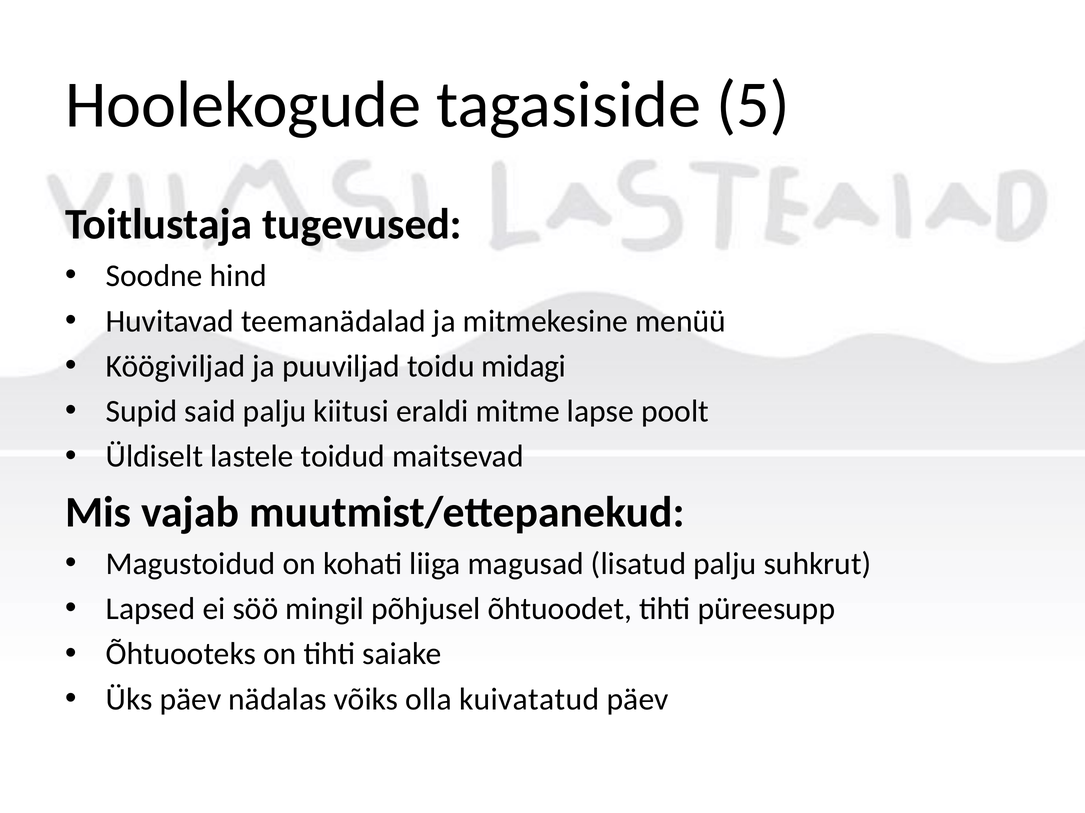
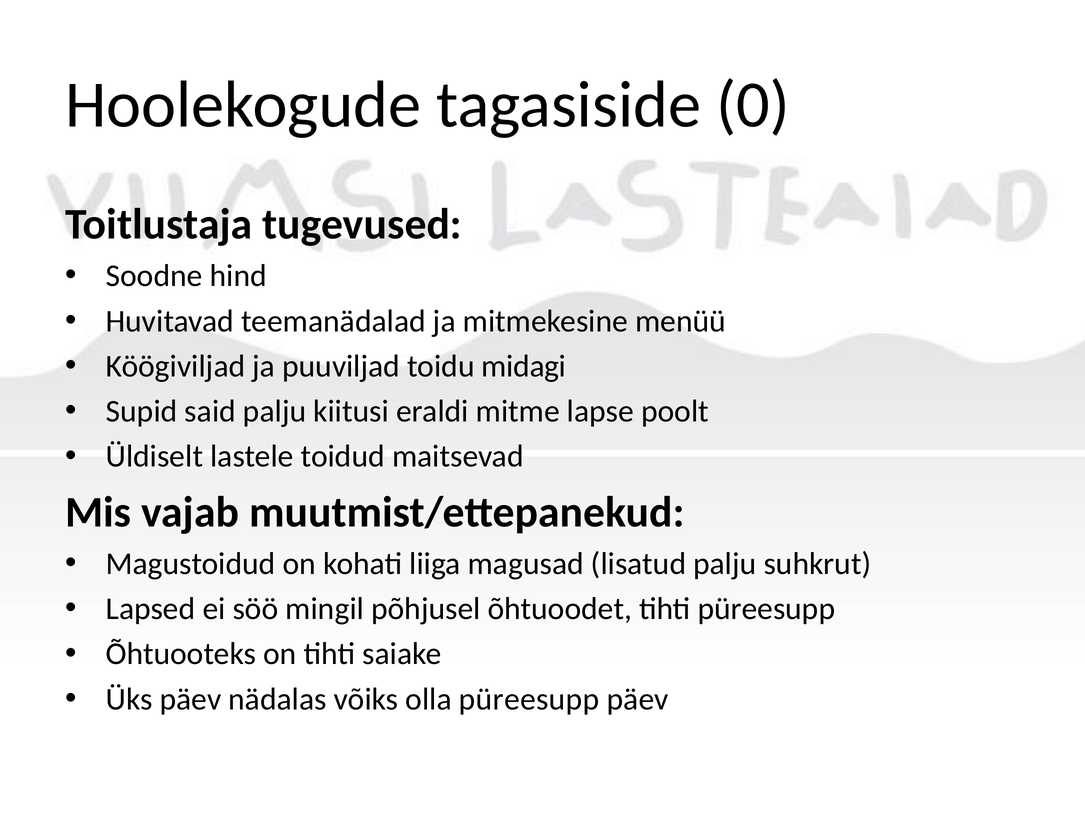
5: 5 -> 0
olla kuivatatud: kuivatatud -> püreesupp
